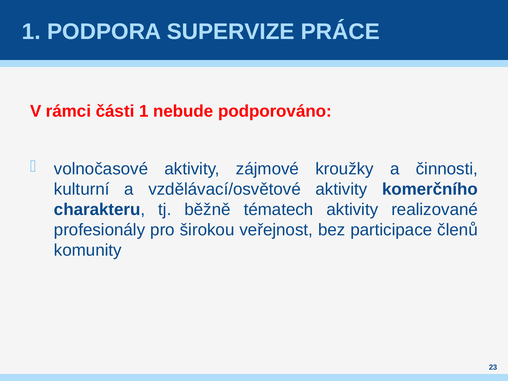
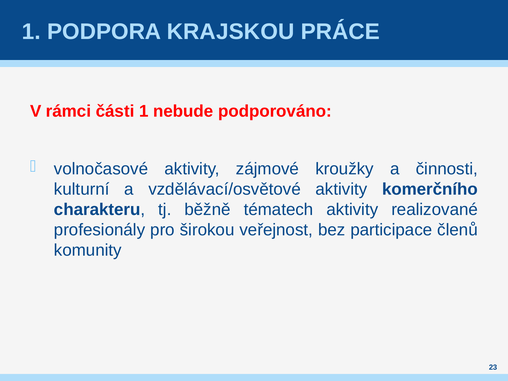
SUPERVIZE: SUPERVIZE -> KRAJSKOU
